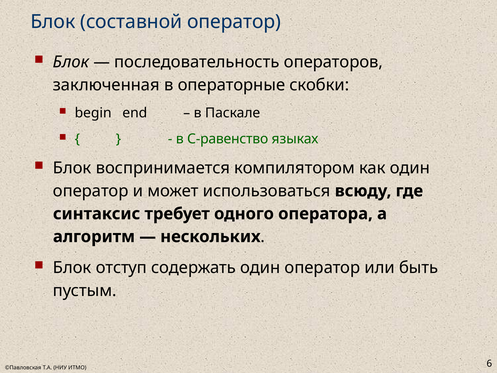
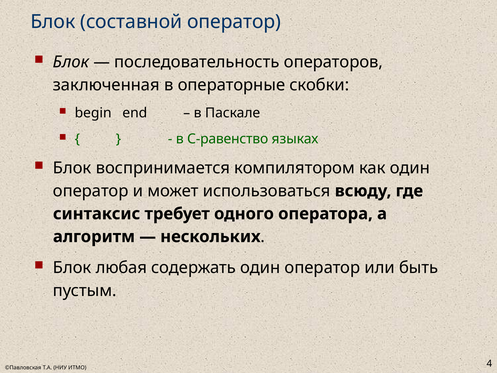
отступ: отступ -> любая
6: 6 -> 4
